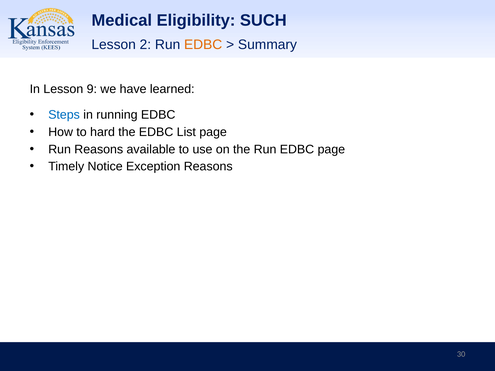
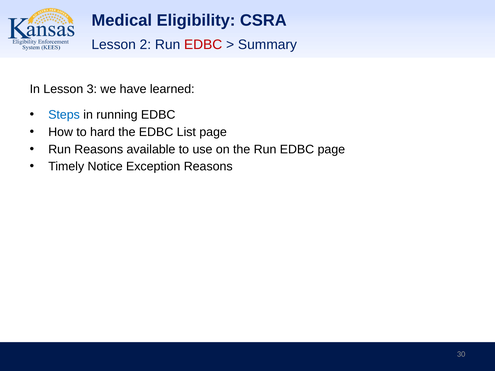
SUCH: SUCH -> CSRA
EDBC at (203, 45) colour: orange -> red
9: 9 -> 3
